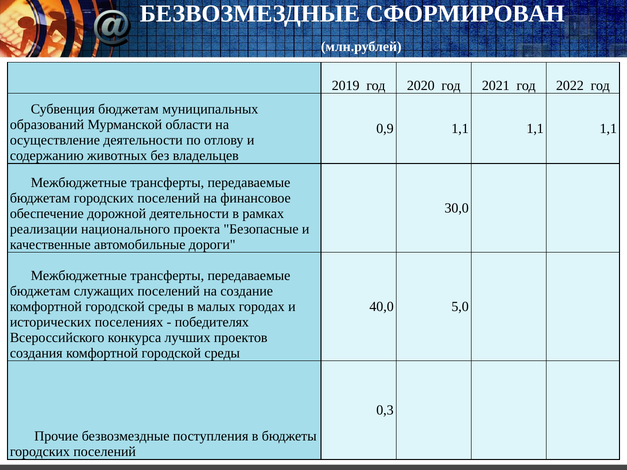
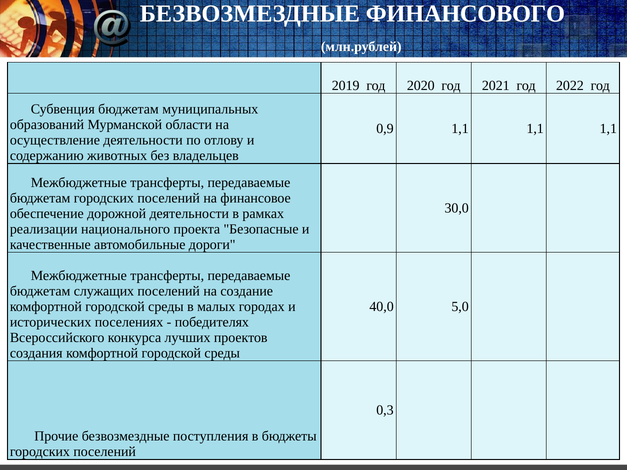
СФОРМИРОВАН: СФОРМИРОВАН -> ФИНАНСОВОГО
